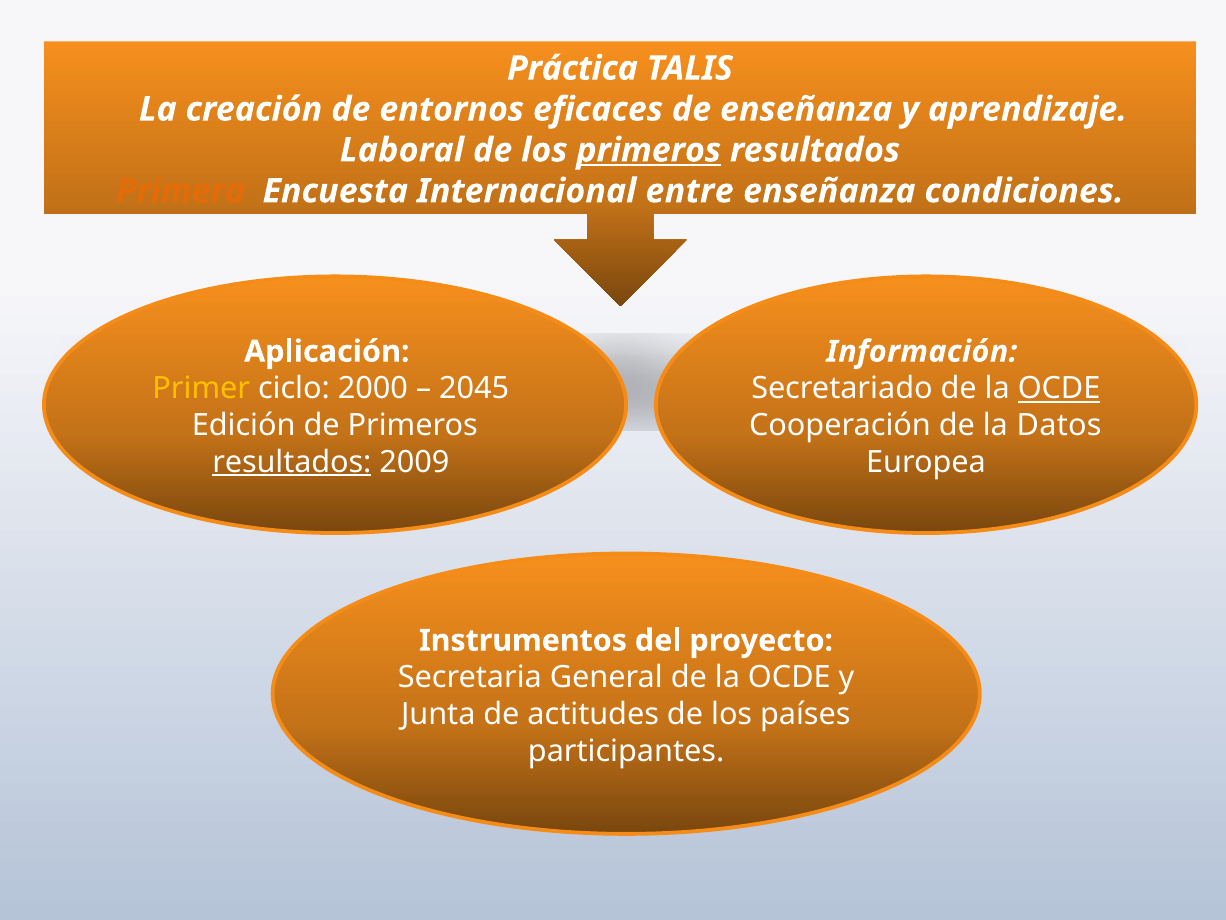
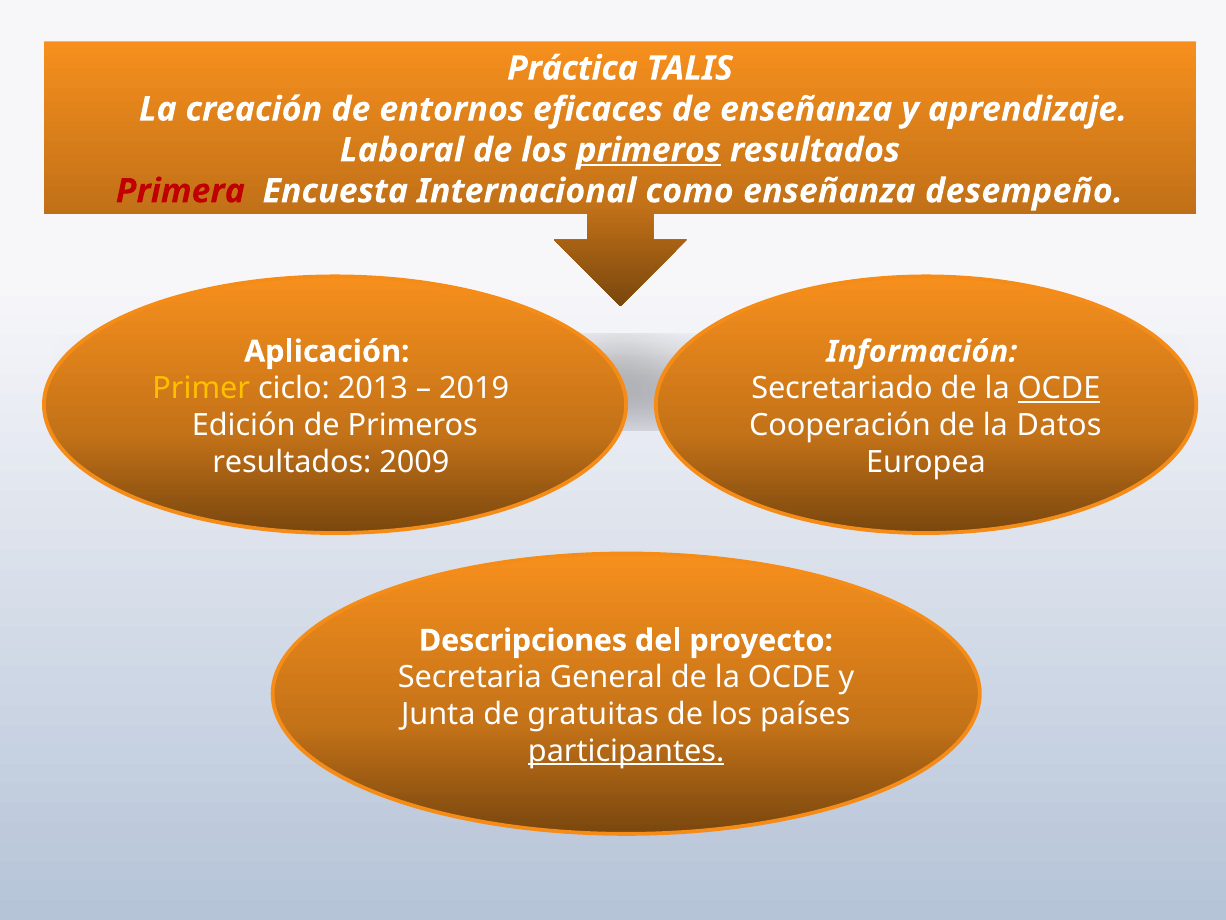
Primera colour: orange -> red
entre: entre -> como
condiciones: condiciones -> desempeño
2000: 2000 -> 2013
2045: 2045 -> 2019
resultados at (292, 462) underline: present -> none
Instrumentos: Instrumentos -> Descripciones
actitudes: actitudes -> gratuitas
participantes underline: none -> present
